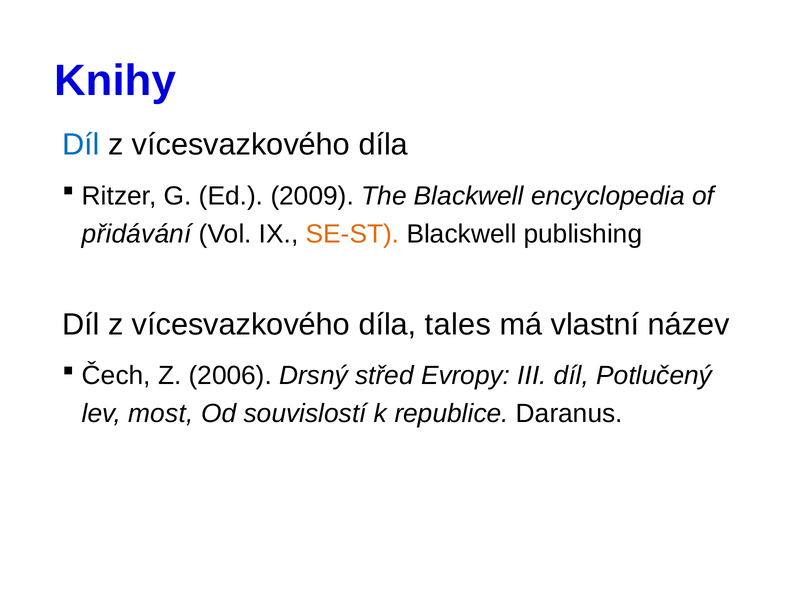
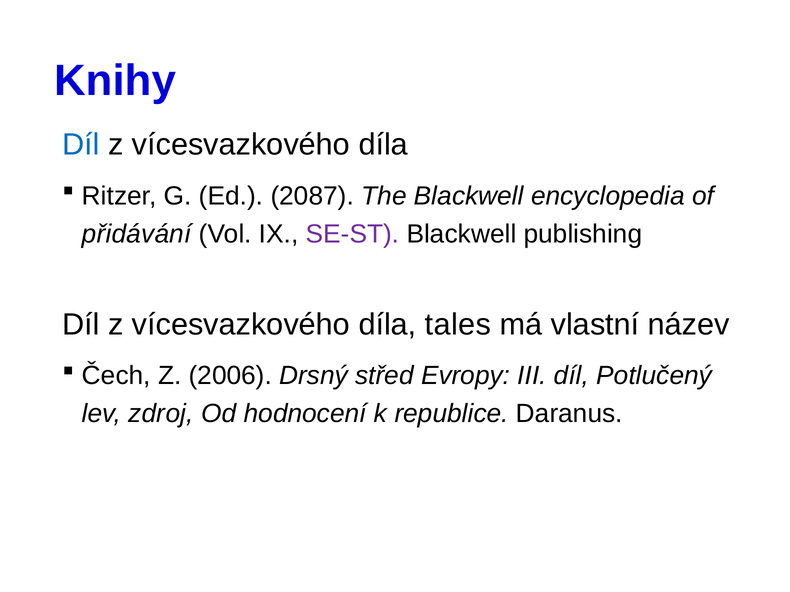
2009: 2009 -> 2087
SE-ST colour: orange -> purple
most: most -> zdroj
souvislostí: souvislostí -> hodnocení
